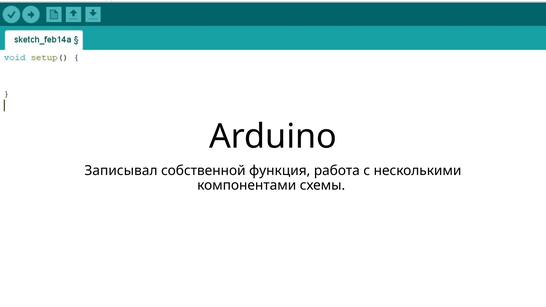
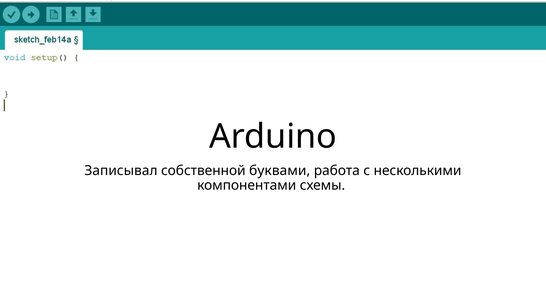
функция: функция -> буквами
